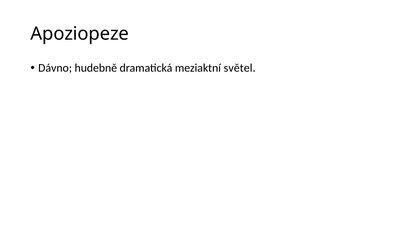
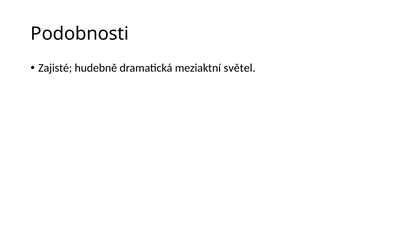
Apoziopeze: Apoziopeze -> Podobnosti
Dávno: Dávno -> Zajisté
